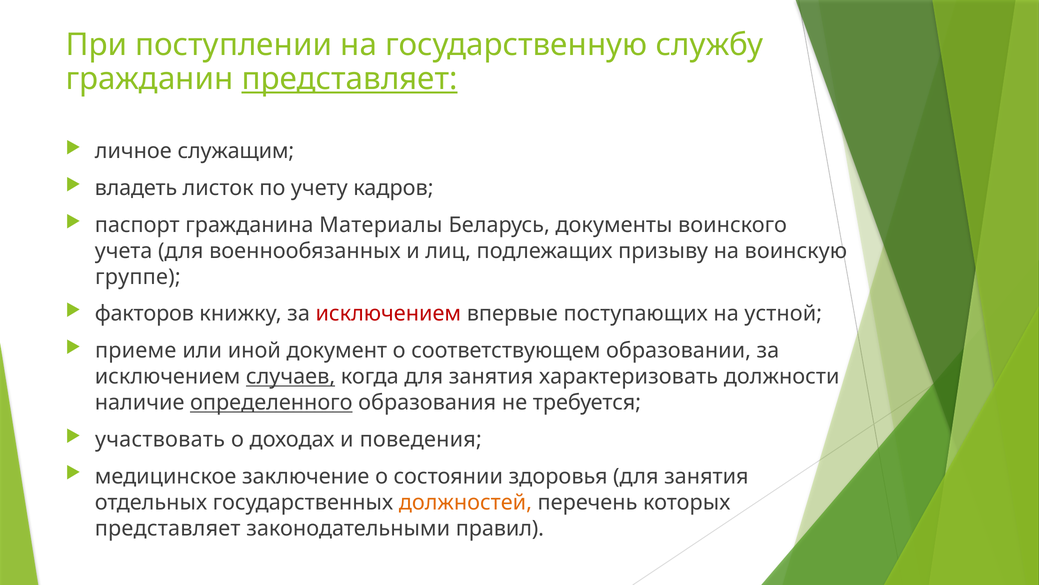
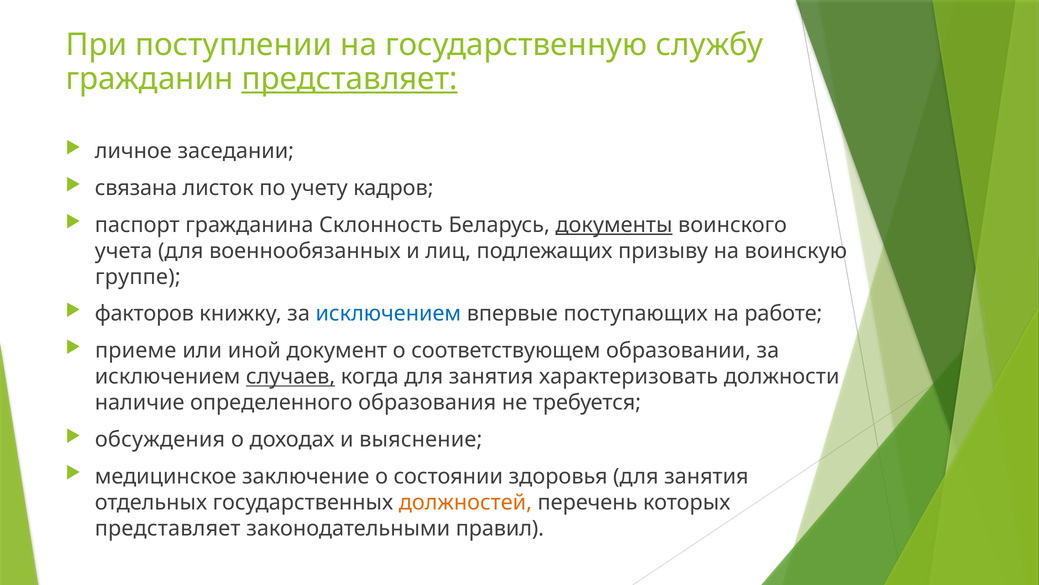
служащим: служащим -> заседании
владеть: владеть -> связана
Материалы: Материалы -> Склонность
документы underline: none -> present
исключением at (388, 314) colour: red -> blue
устной: устной -> работе
определенного underline: present -> none
участвовать: участвовать -> обсуждения
поведения: поведения -> выяснение
